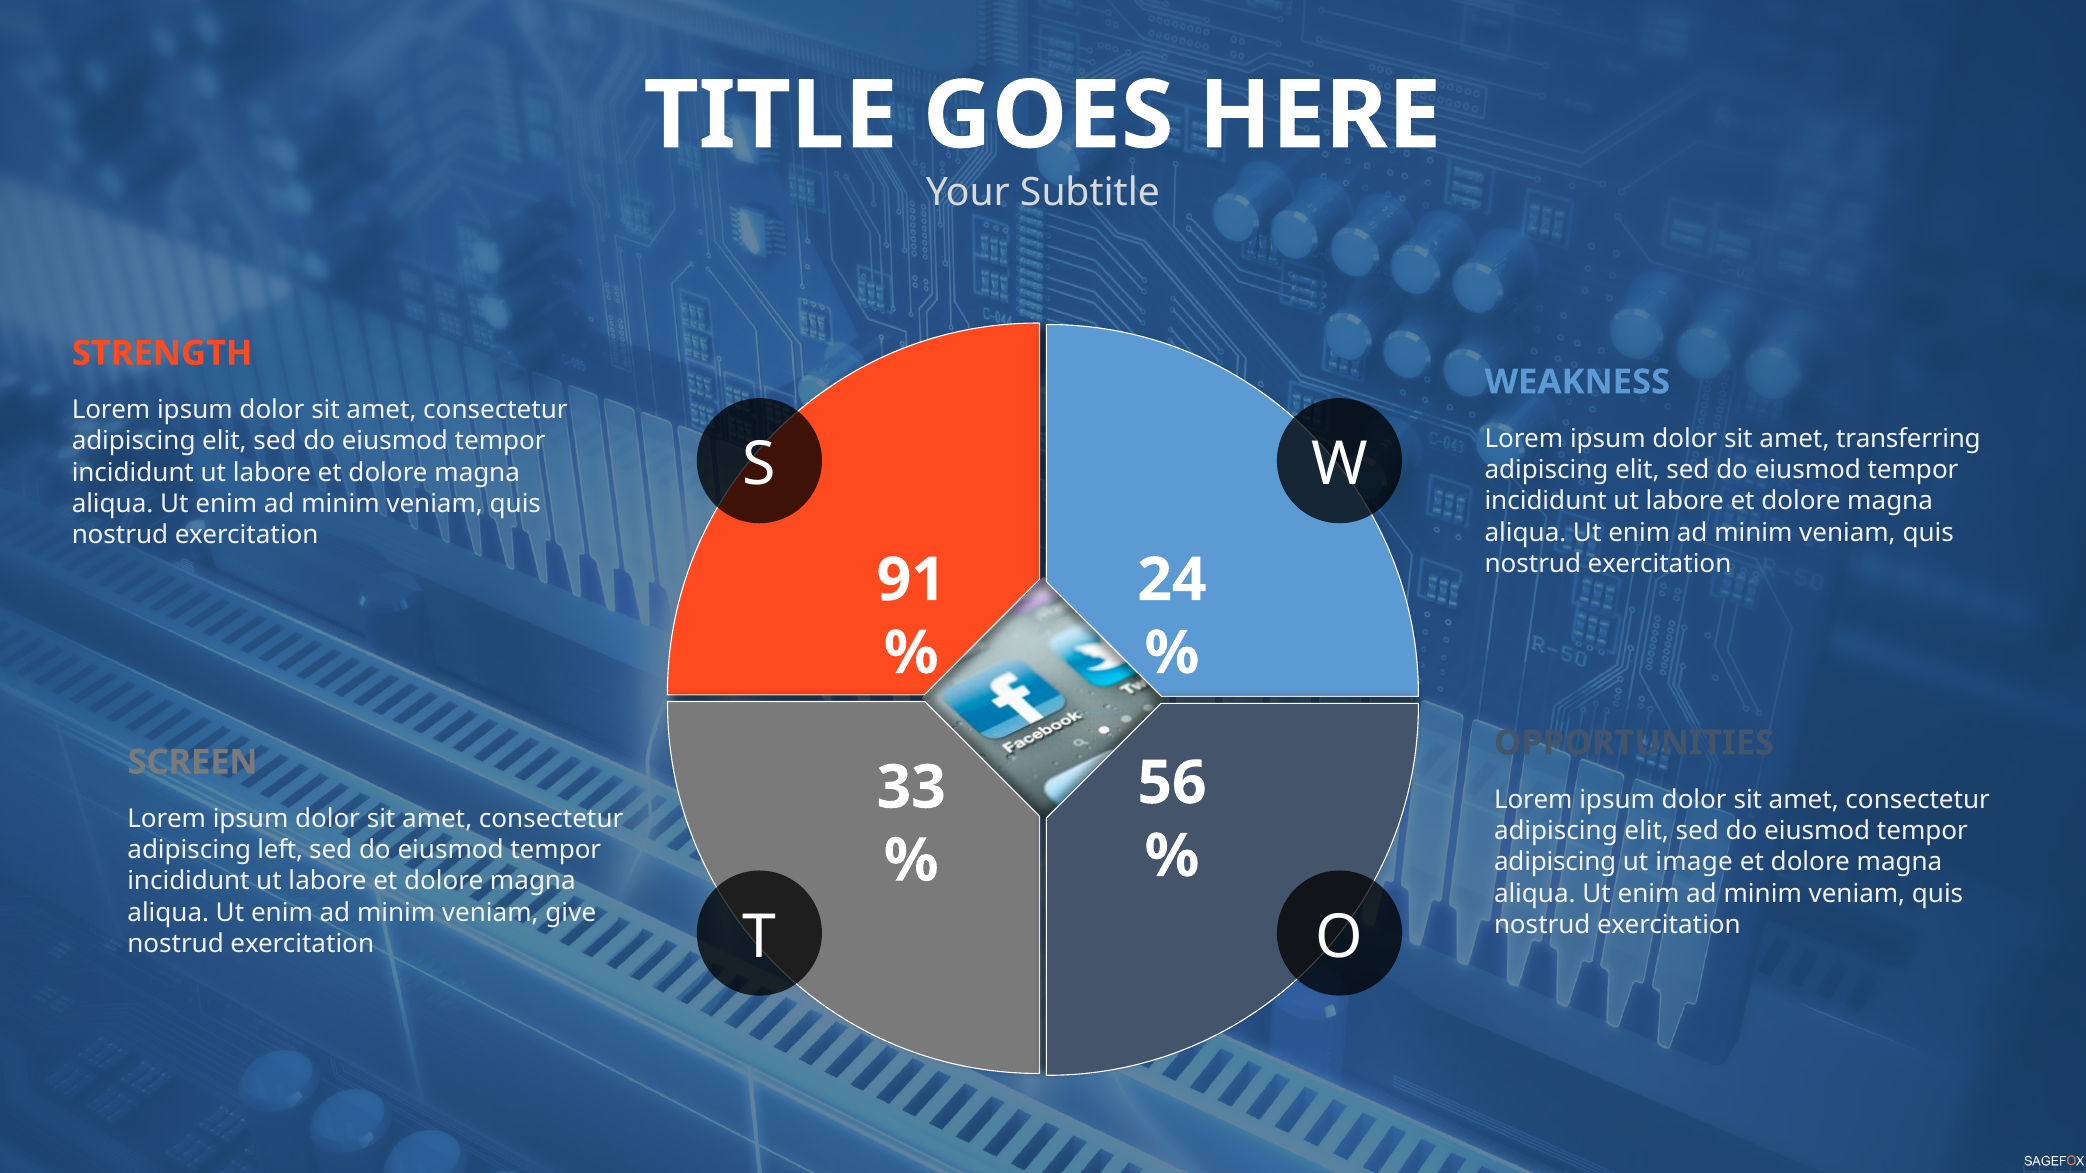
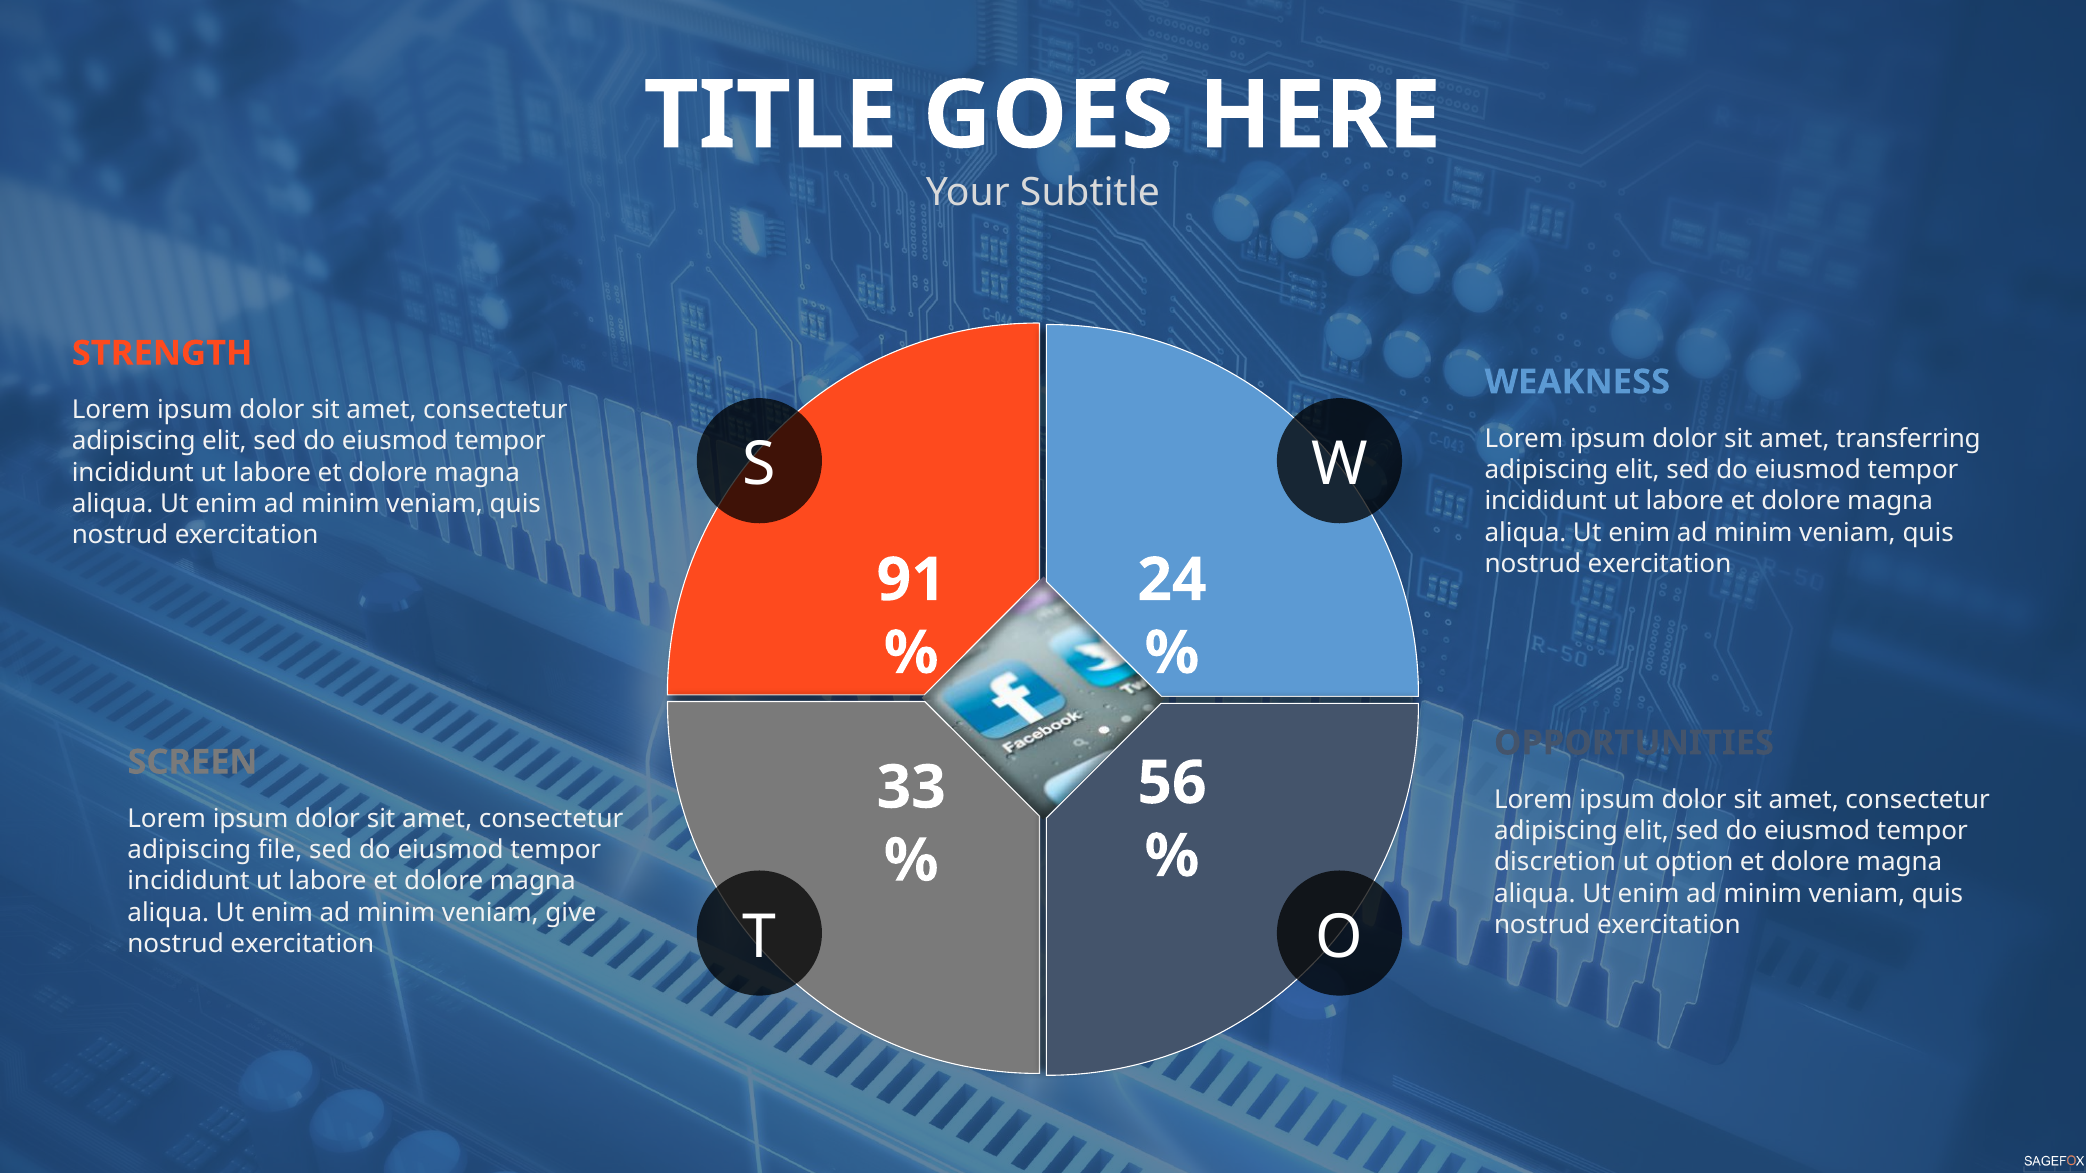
left: left -> file
adipiscing at (1555, 863): adipiscing -> discretion
image: image -> option
